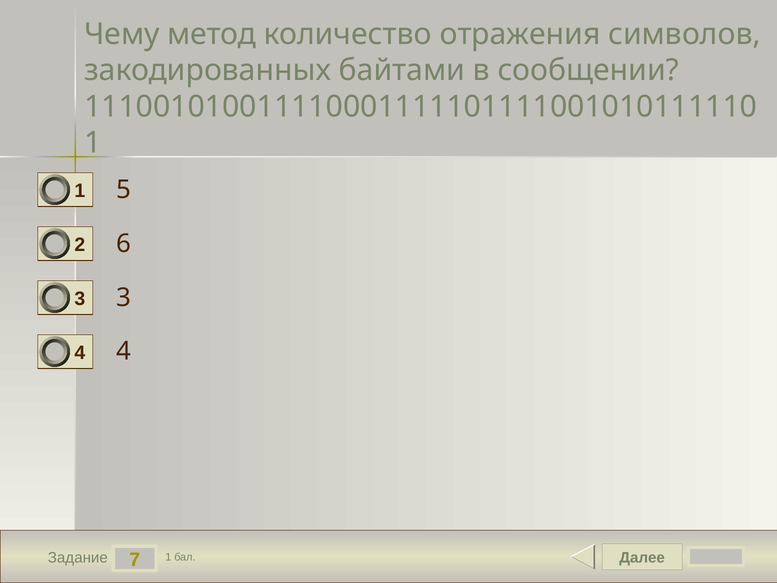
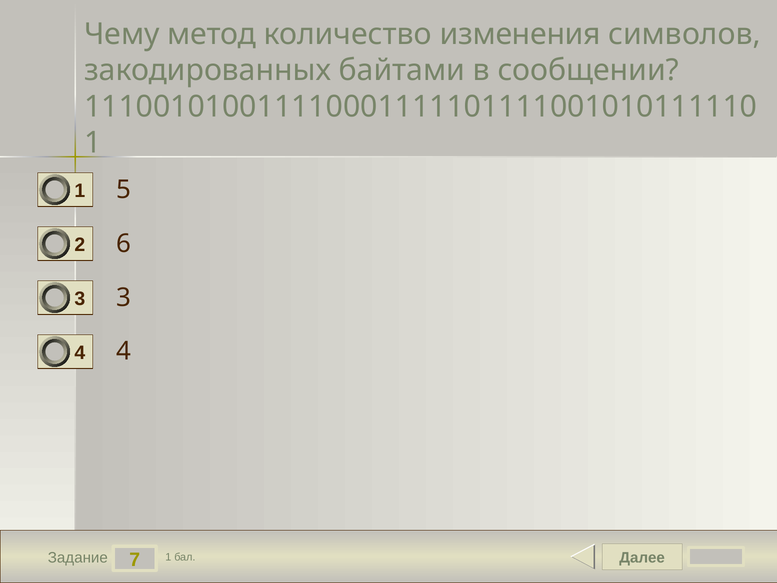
отражения: отражения -> изменения
